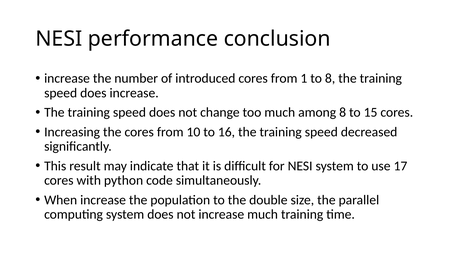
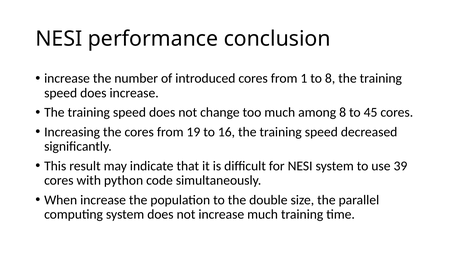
15: 15 -> 45
10: 10 -> 19
17: 17 -> 39
